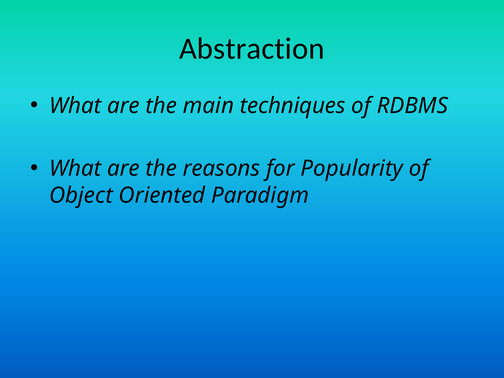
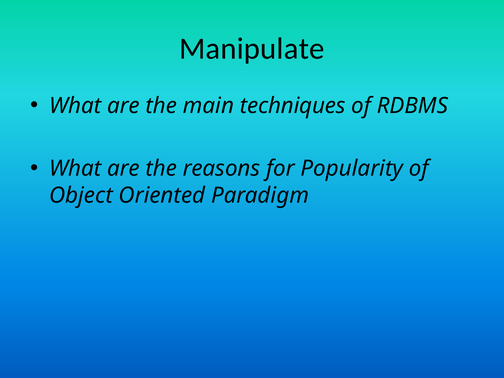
Abstraction: Abstraction -> Manipulate
